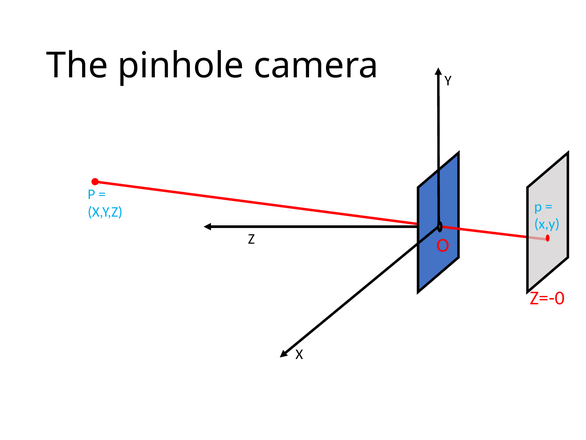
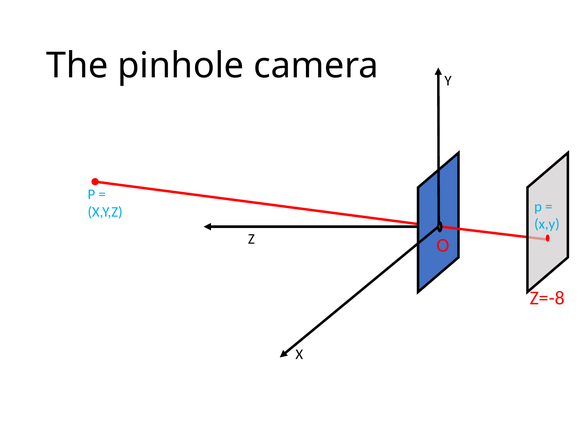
Z=-0: Z=-0 -> Z=-8
